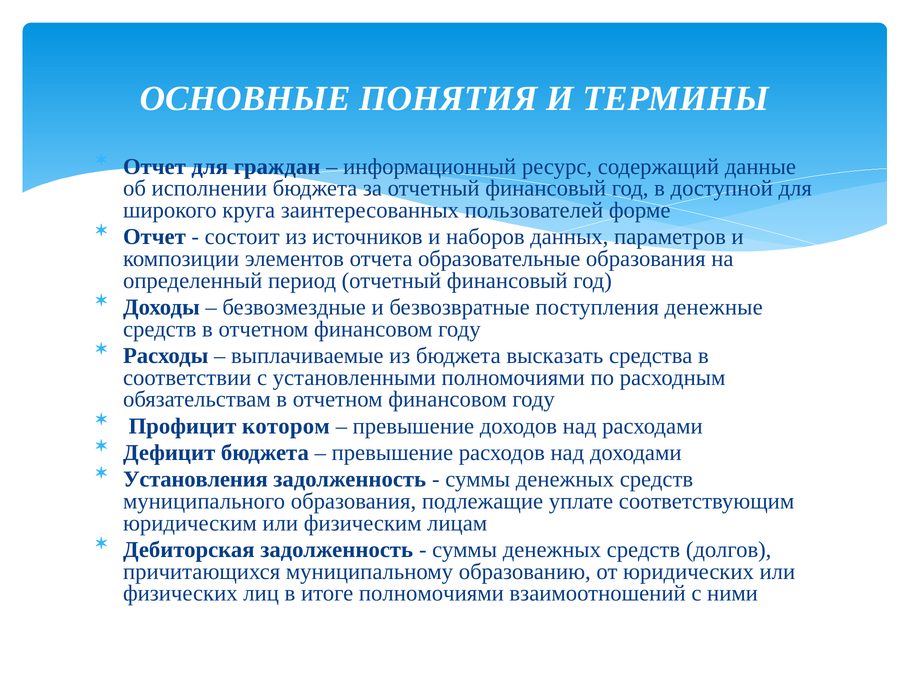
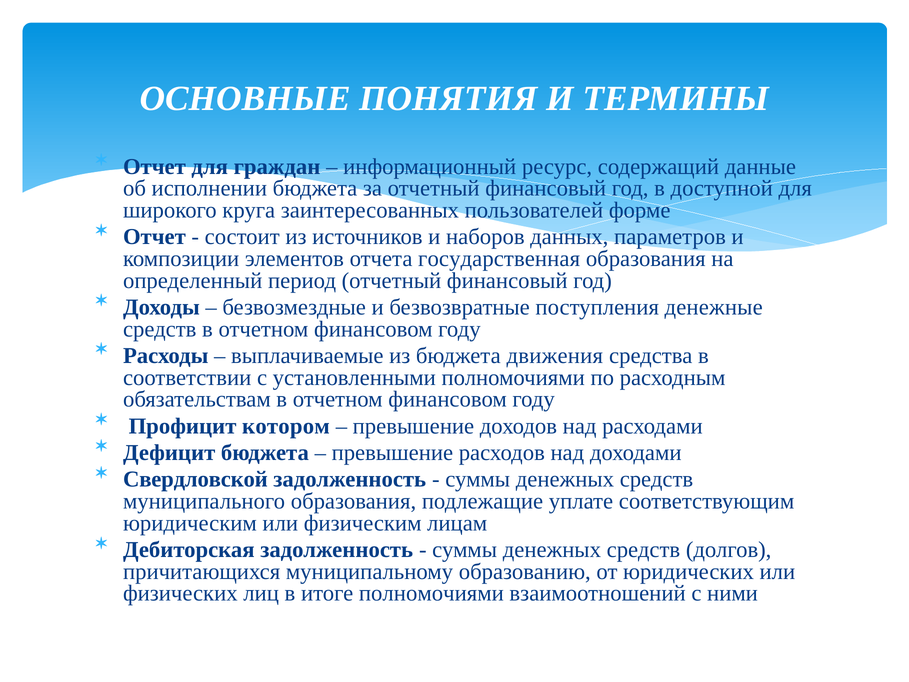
образовательные: образовательные -> государственная
высказать: высказать -> движения
Установления: Установления -> Свердловской
